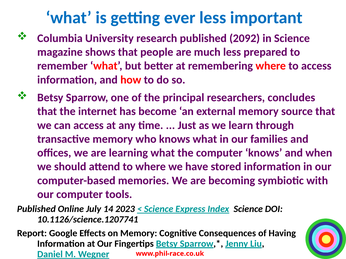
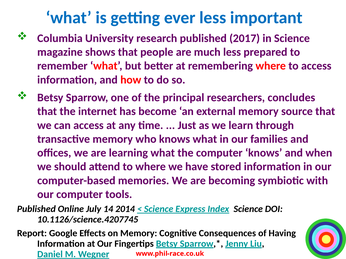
2092: 2092 -> 2017
2023: 2023 -> 2014
10.1126/science.1207741: 10.1126/science.1207741 -> 10.1126/science.4207745
